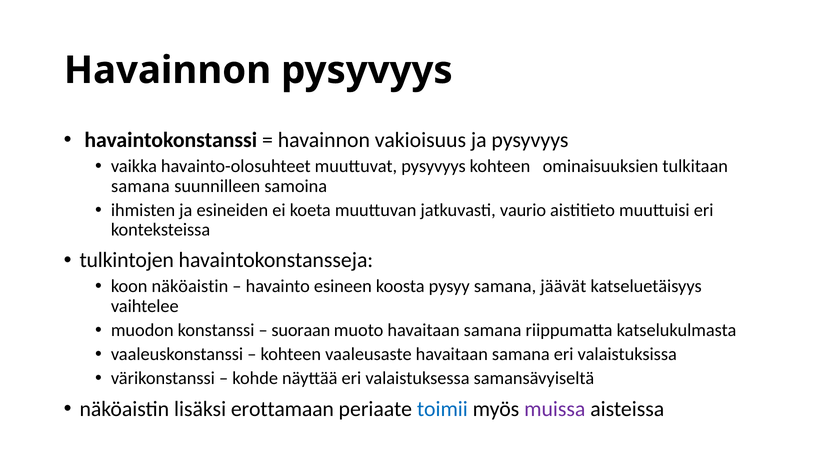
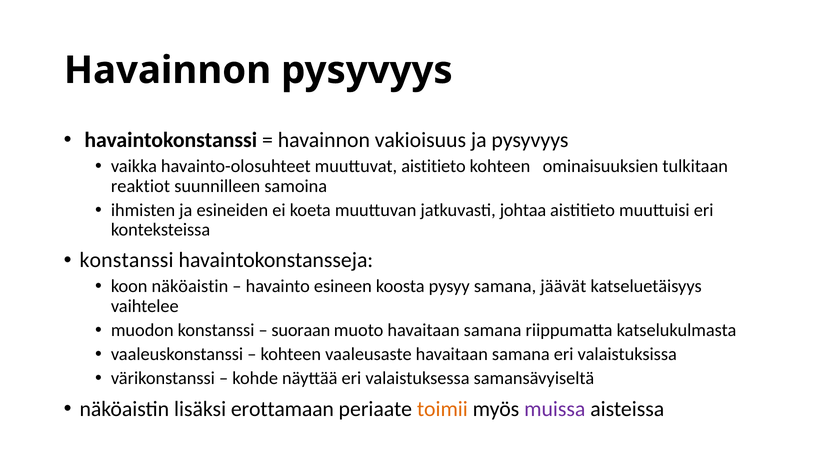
muuttuvat pysyvyys: pysyvyys -> aistitieto
samana at (140, 186): samana -> reaktiot
vaurio: vaurio -> johtaa
tulkintojen at (127, 260): tulkintojen -> konstanssi
toimii colour: blue -> orange
